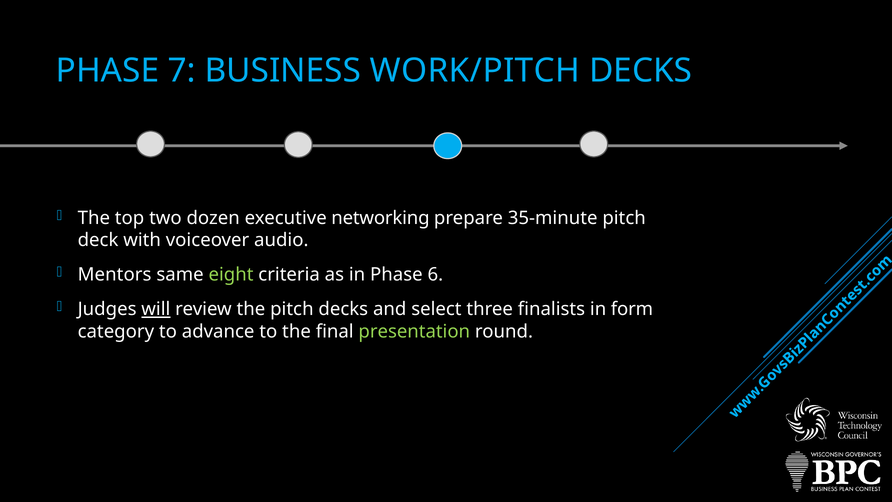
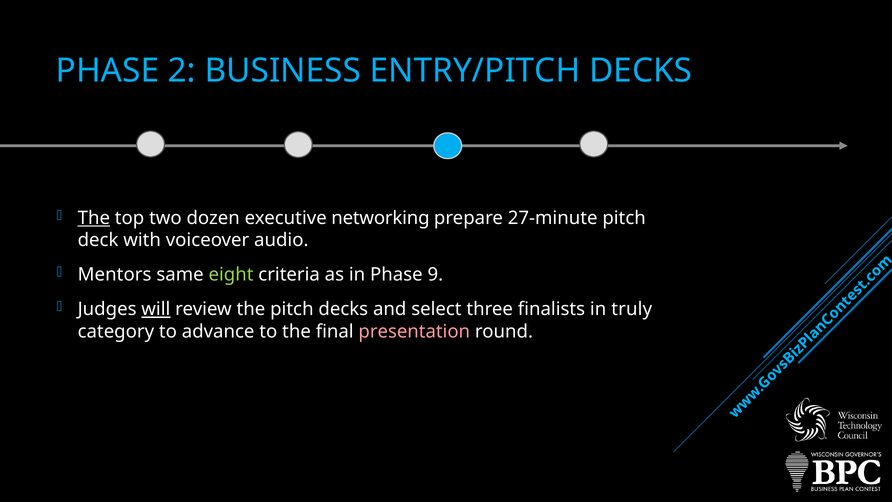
7: 7 -> 2
WORK/PITCH: WORK/PITCH -> ENTRY/PITCH
The at (94, 218) underline: none -> present
35-minute: 35-minute -> 27-minute
6: 6 -> 9
form: form -> truly
presentation colour: light green -> pink
